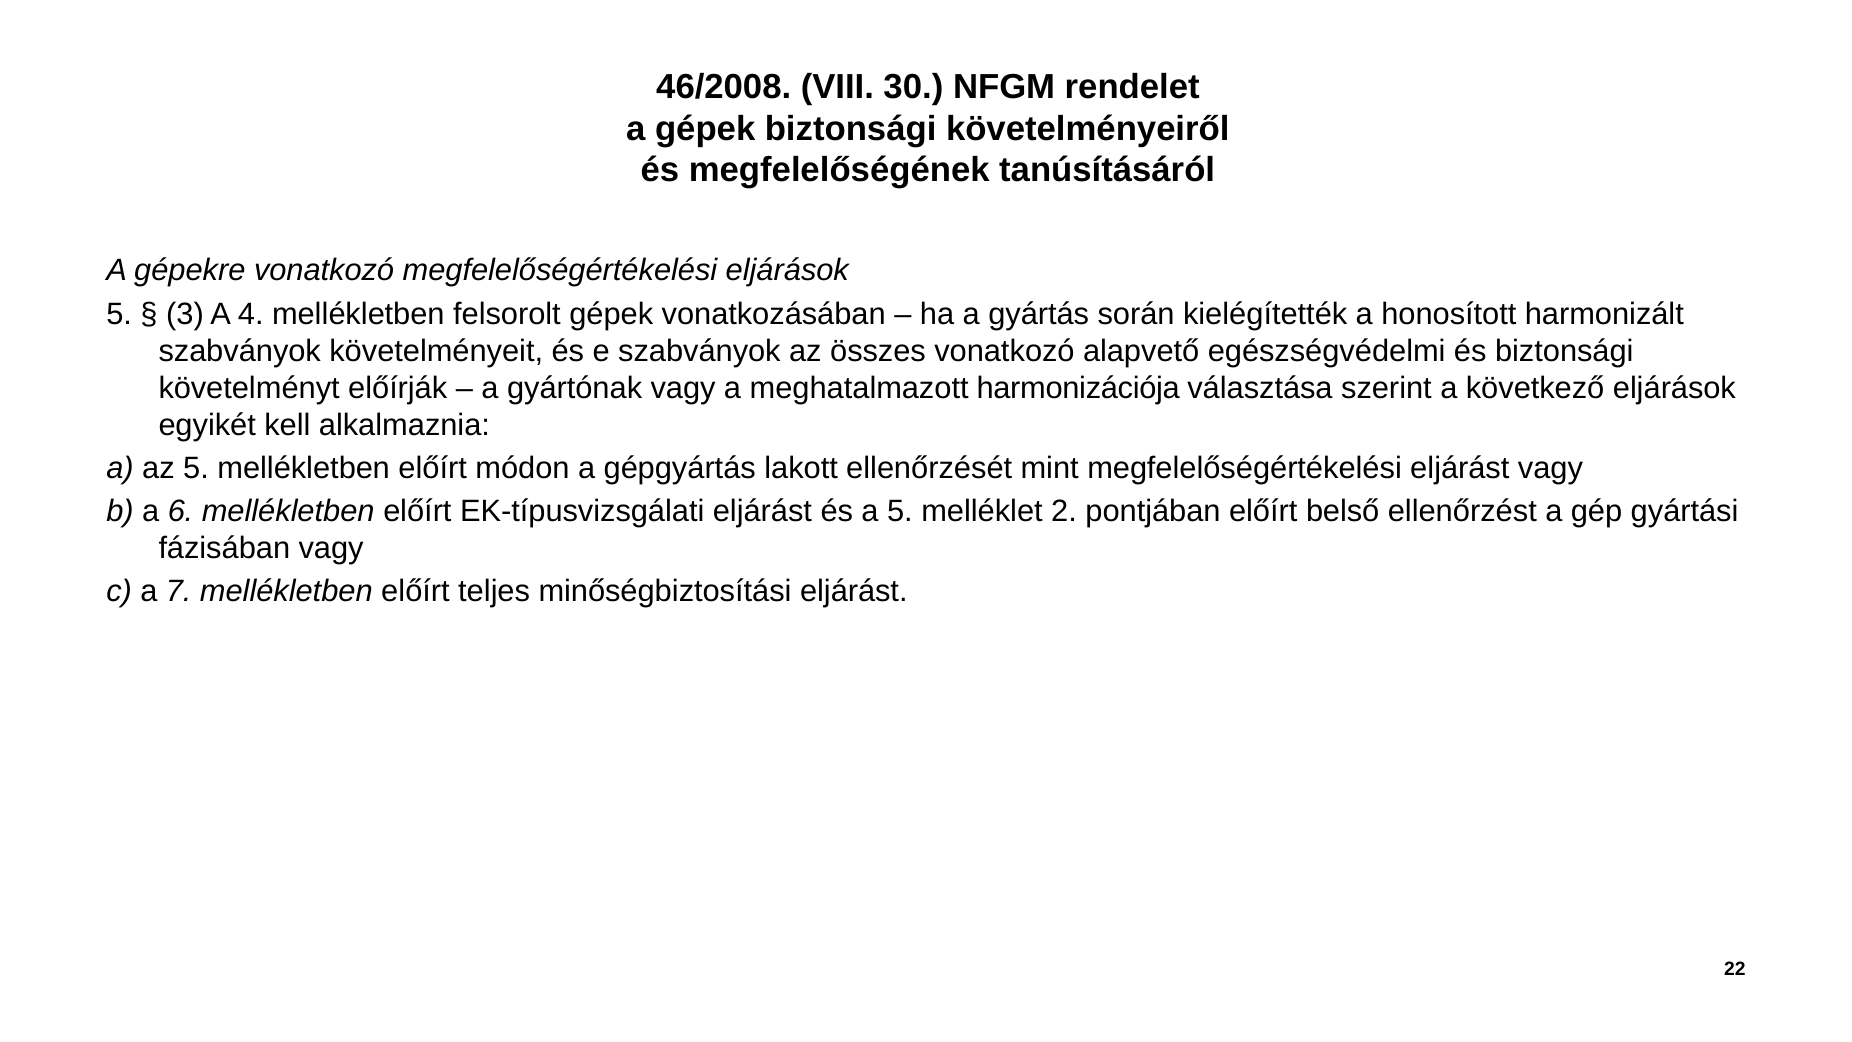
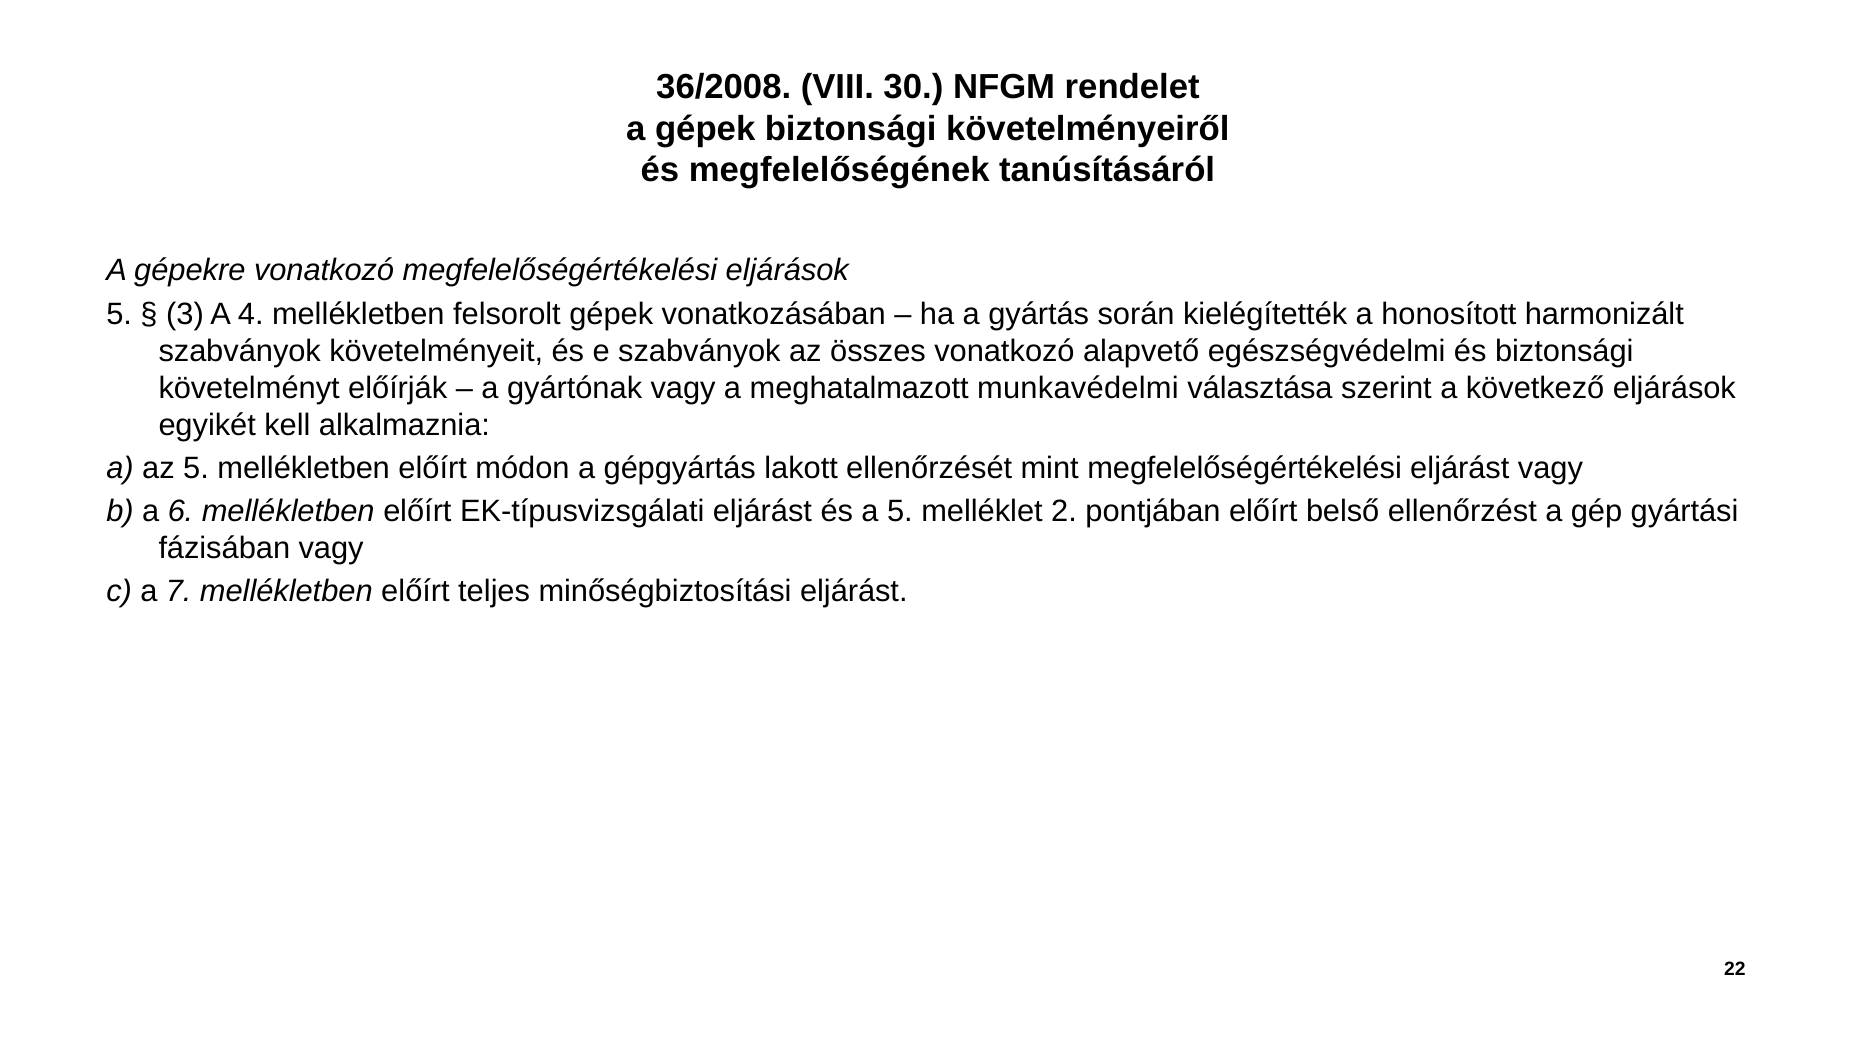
46/2008: 46/2008 -> 36/2008
harmonizációja: harmonizációja -> munkavédelmi
